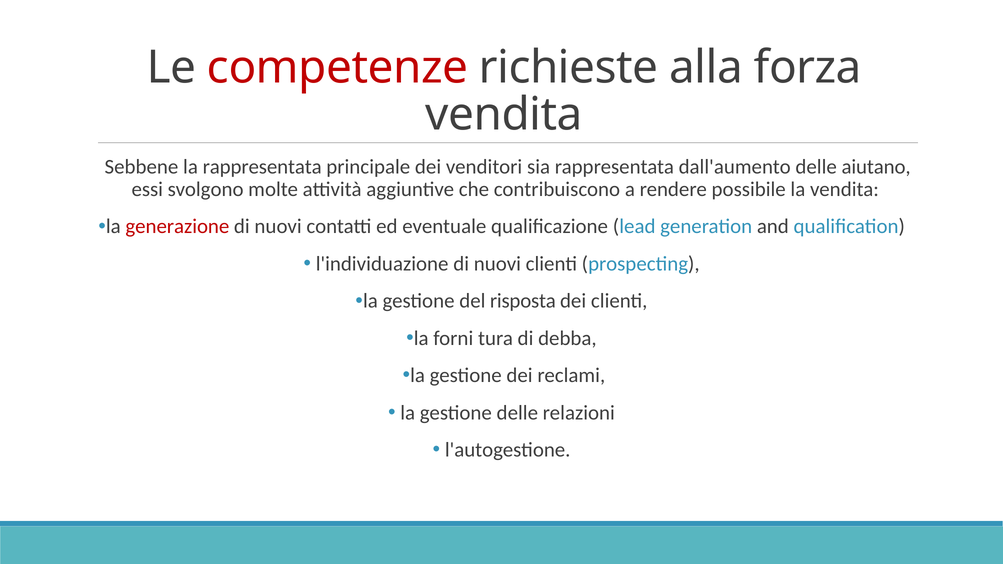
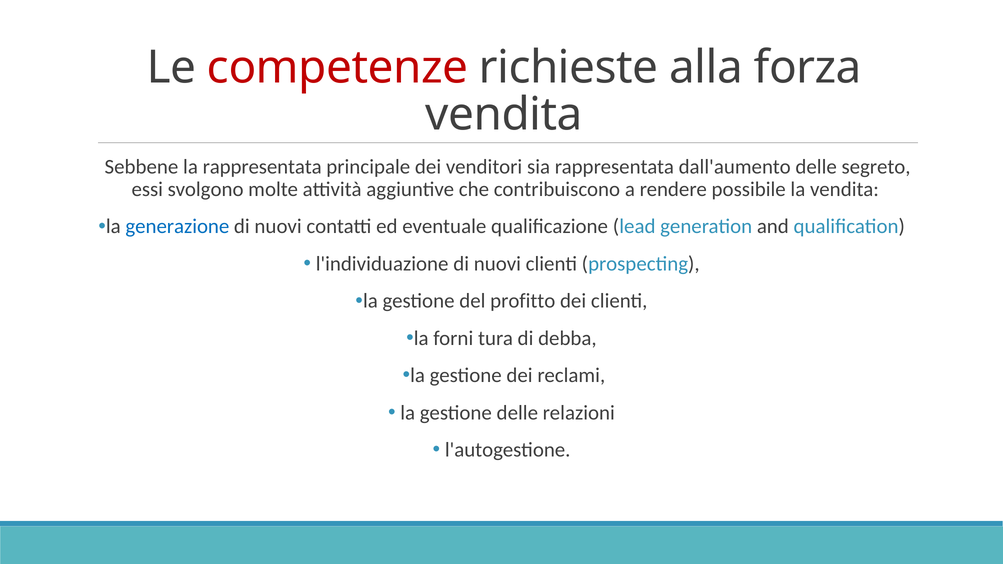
aiutano: aiutano -> segreto
generazione colour: red -> blue
risposta: risposta -> profitto
